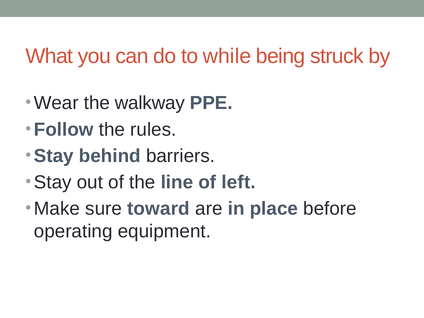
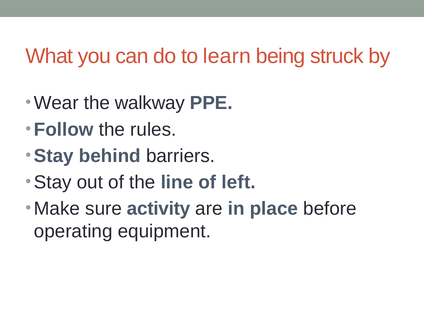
while: while -> learn
toward: toward -> activity
